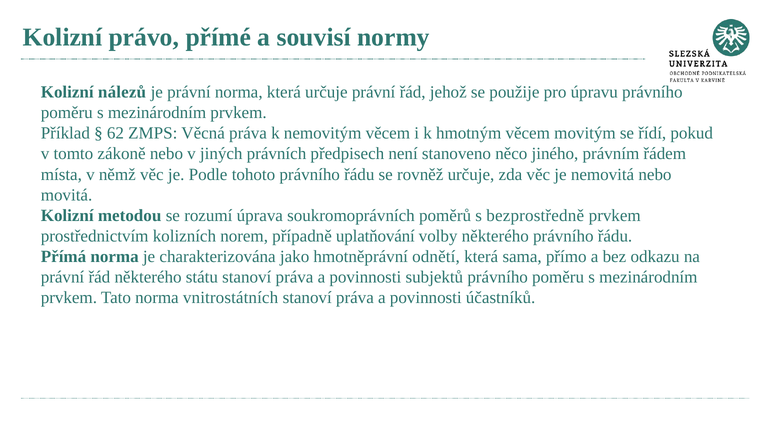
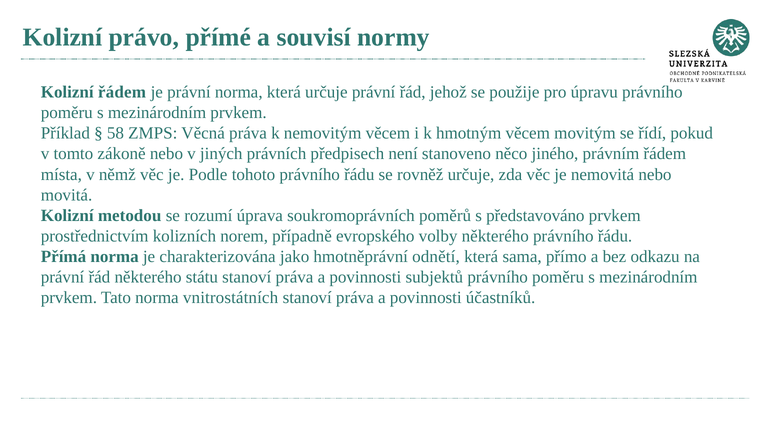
Kolizní nálezů: nálezů -> řádem
62: 62 -> 58
bezprostředně: bezprostředně -> představováno
uplatňování: uplatňování -> evropského
